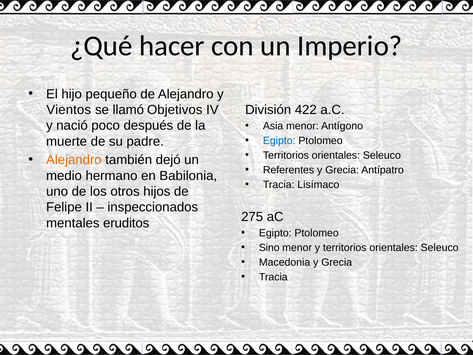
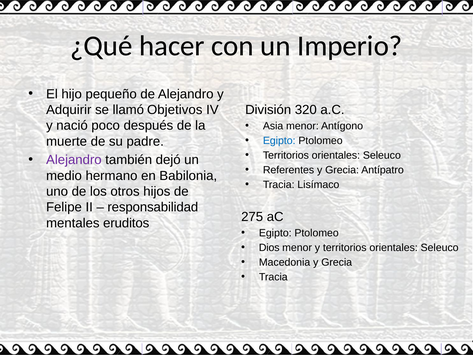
Vientos: Vientos -> Adquirir
422: 422 -> 320
Alejandro at (74, 160) colour: orange -> purple
inspeccionados: inspeccionados -> responsabilidad
Sino: Sino -> Dios
